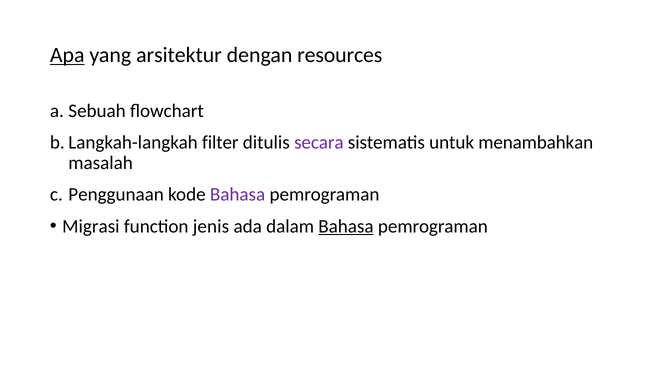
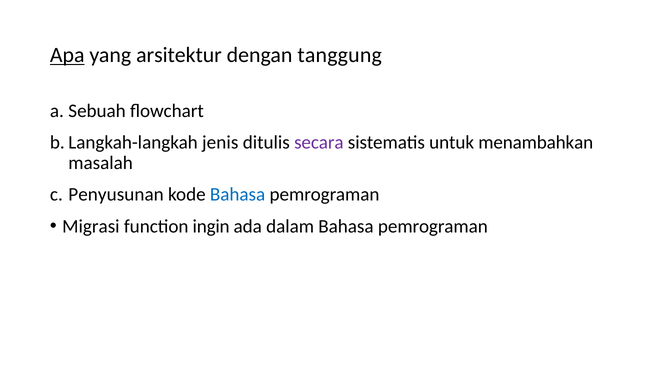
resources: resources -> tanggung
filter: filter -> jenis
Penggunaan: Penggunaan -> Penyusunan
Bahasa at (238, 194) colour: purple -> blue
jenis: jenis -> ingin
Bahasa at (346, 226) underline: present -> none
